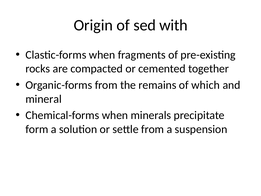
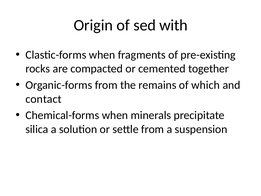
mineral: mineral -> contact
form: form -> silica
